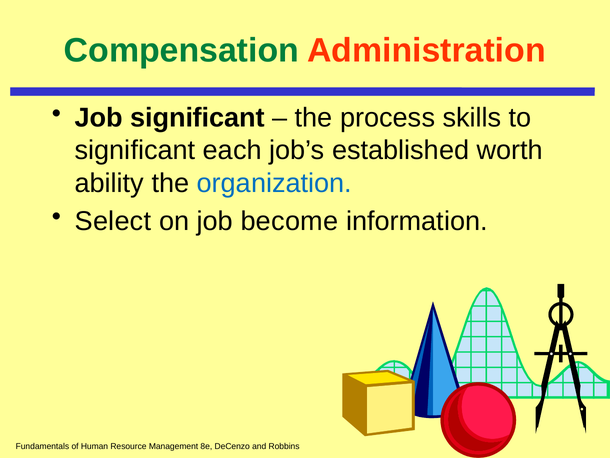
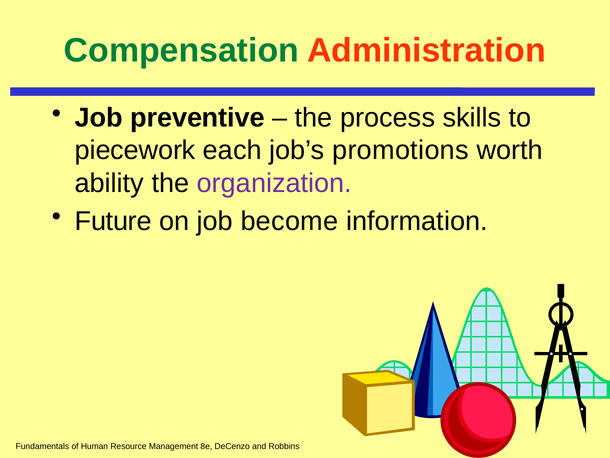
Job significant: significant -> preventive
significant at (135, 150): significant -> piecework
established: established -> promotions
organization colour: blue -> purple
Select: Select -> Future
